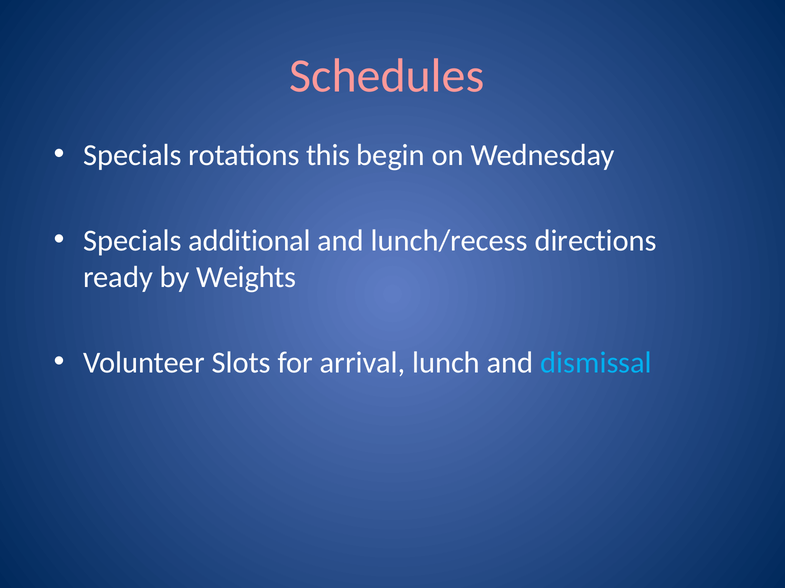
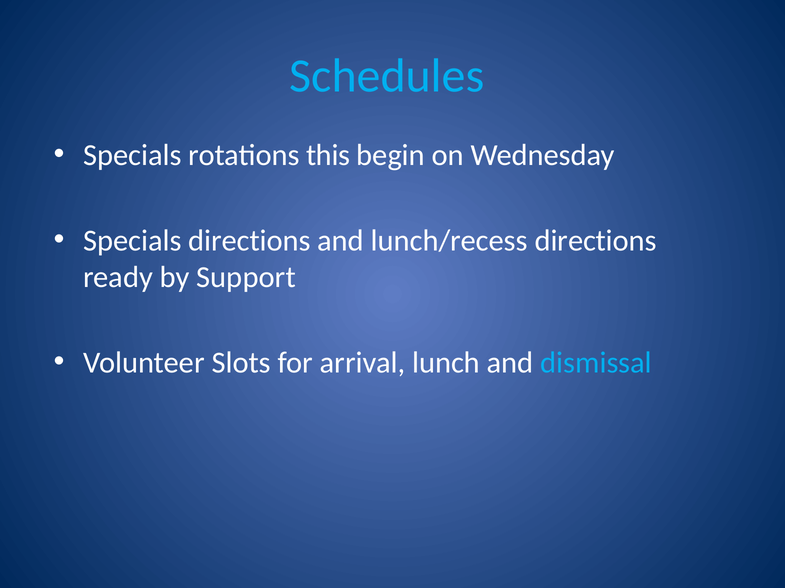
Schedules colour: pink -> light blue
Specials additional: additional -> directions
Weights: Weights -> Support
